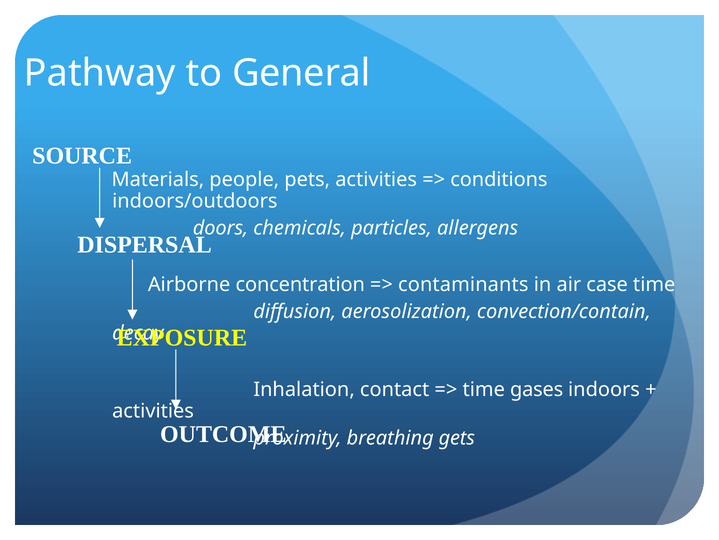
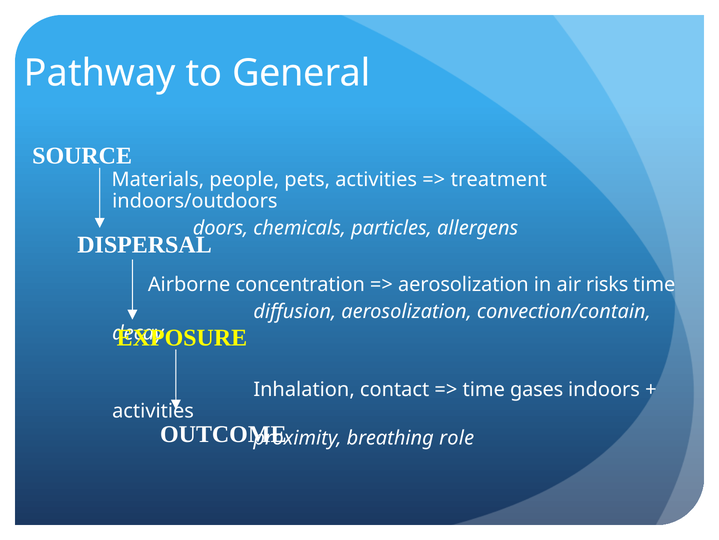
conditions: conditions -> treatment
contaminants at (463, 284): contaminants -> aerosolization
case: case -> risks
gets: gets -> role
